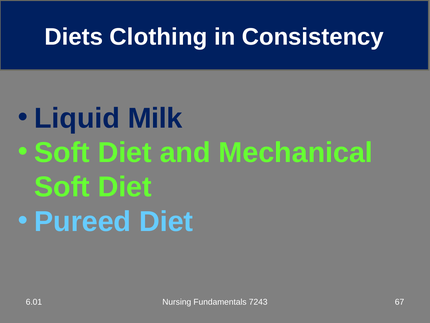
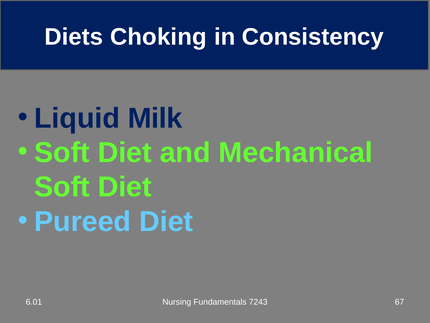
Clothing: Clothing -> Choking
